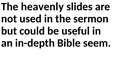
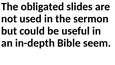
heavenly: heavenly -> obligated
